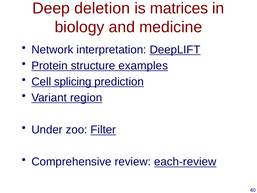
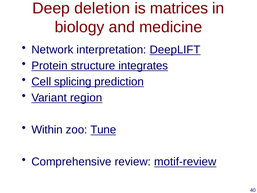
examples: examples -> integrates
Under: Under -> Within
Filter: Filter -> Tune
each-review: each-review -> motif-review
